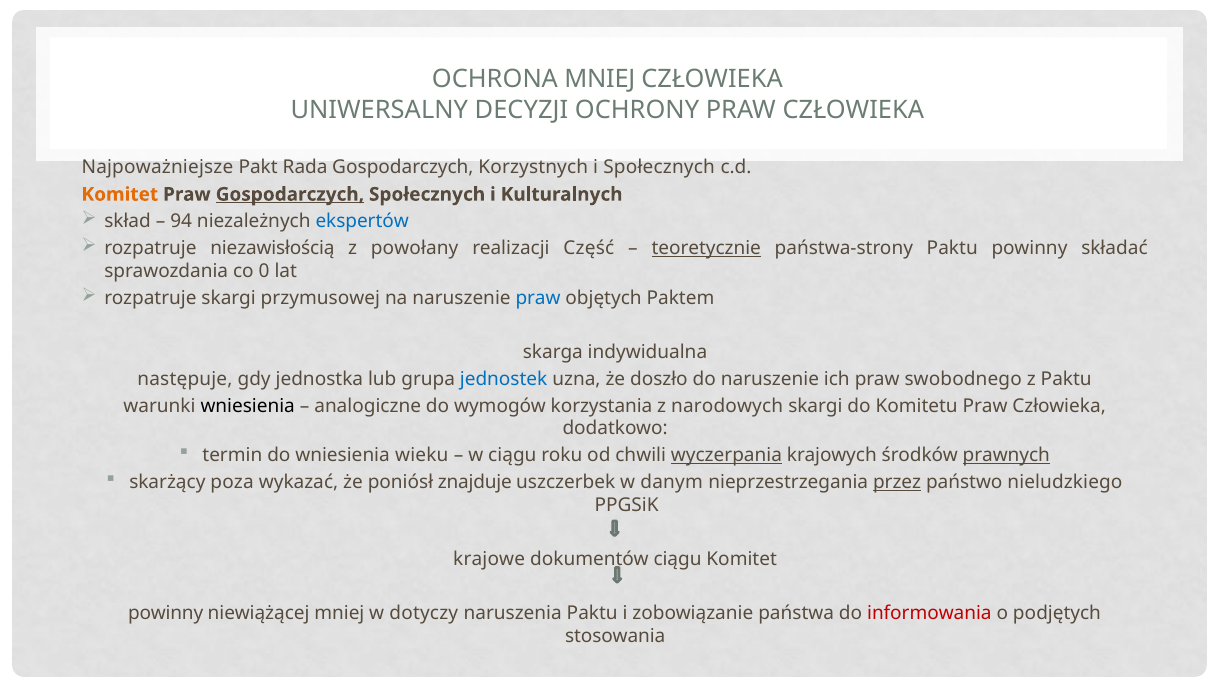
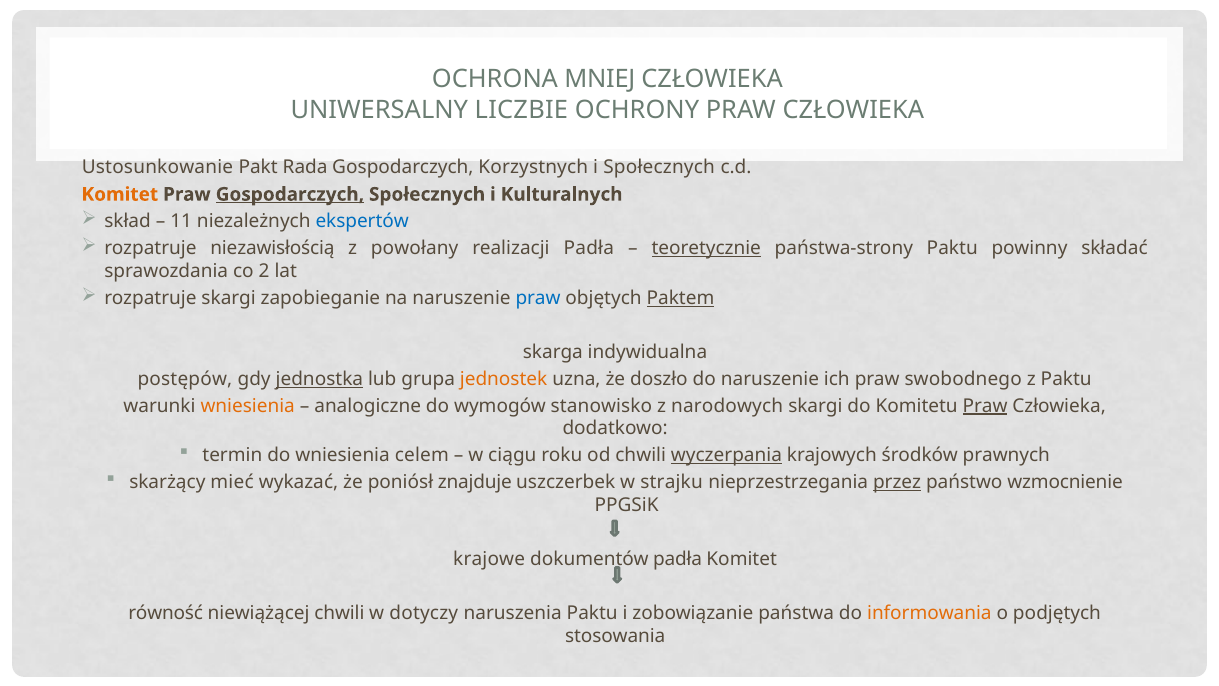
DECYZJI: DECYZJI -> LICZBIE
Najpoważniejsze: Najpoważniejsze -> Ustosunkowanie
94: 94 -> 11
realizacji Część: Część -> Padła
0: 0 -> 2
przymusowej: przymusowej -> zapobieganie
Paktem underline: none -> present
następuje: następuje -> postępów
jednostka underline: none -> present
jednostek colour: blue -> orange
wniesienia at (248, 406) colour: black -> orange
korzystania: korzystania -> stanowisko
Praw at (985, 406) underline: none -> present
wieku: wieku -> celem
prawnych underline: present -> none
poza: poza -> mieć
danym: danym -> strajku
nieludzkiego: nieludzkiego -> wzmocnienie
dokumentów ciągu: ciągu -> padła
powinny at (166, 613): powinny -> równość
niewiążącej mniej: mniej -> chwili
informowania colour: red -> orange
